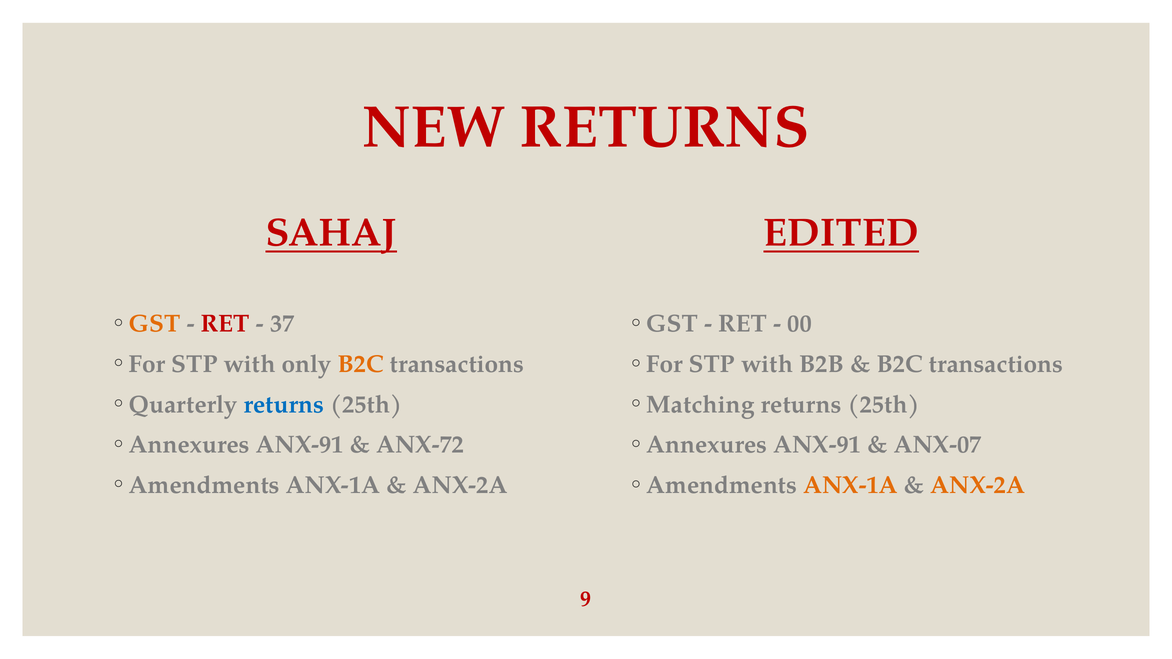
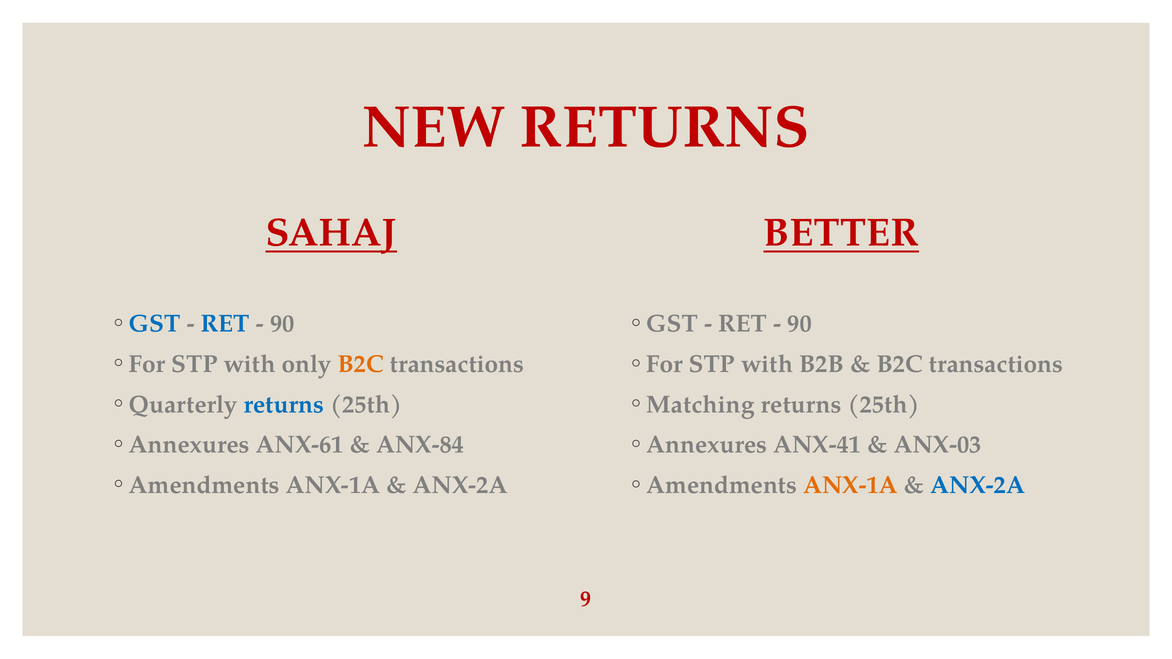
EDITED: EDITED -> BETTER
GST at (155, 324) colour: orange -> blue
RET at (225, 324) colour: red -> blue
37 at (282, 324): 37 -> 90
00 at (800, 324): 00 -> 90
ANX-91 at (300, 445): ANX-91 -> ANX-61
ANX-72: ANX-72 -> ANX-84
ANX-91 at (817, 445): ANX-91 -> ANX-41
ANX-07: ANX-07 -> ANX-03
ANX-2A at (978, 485) colour: orange -> blue
